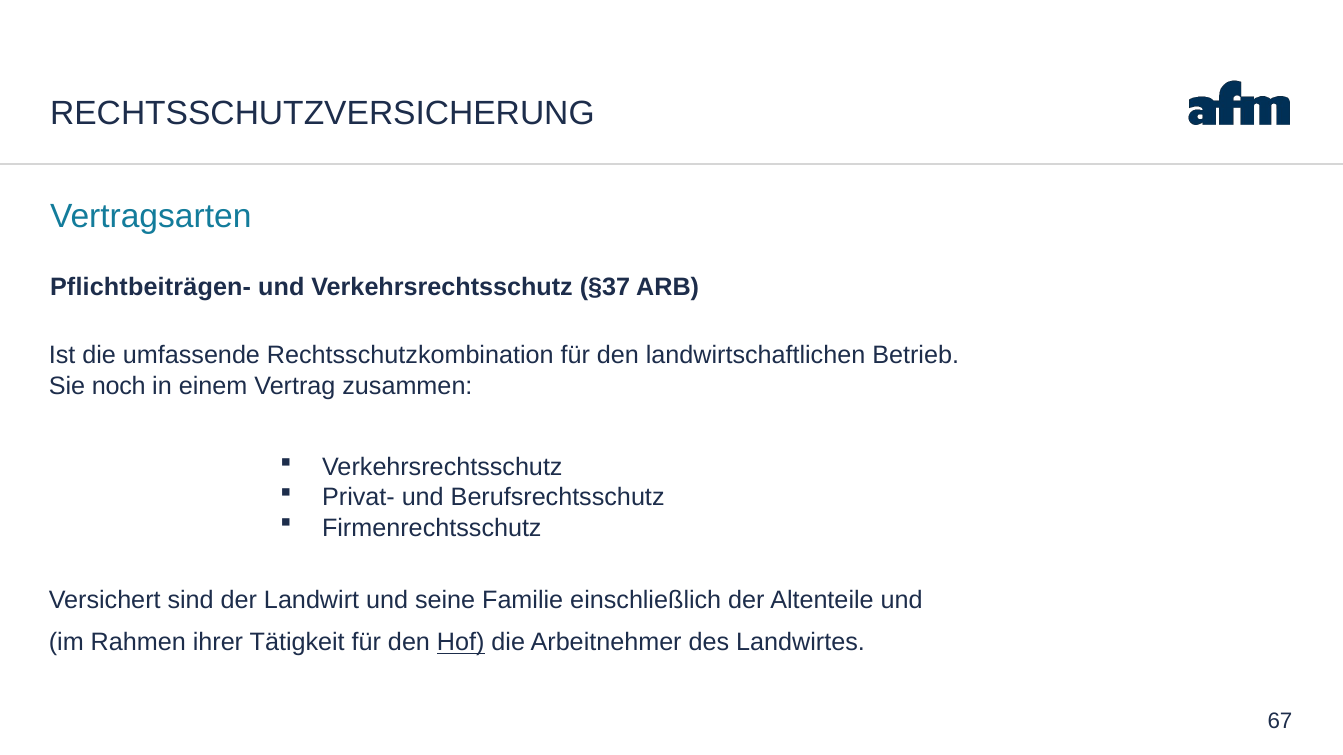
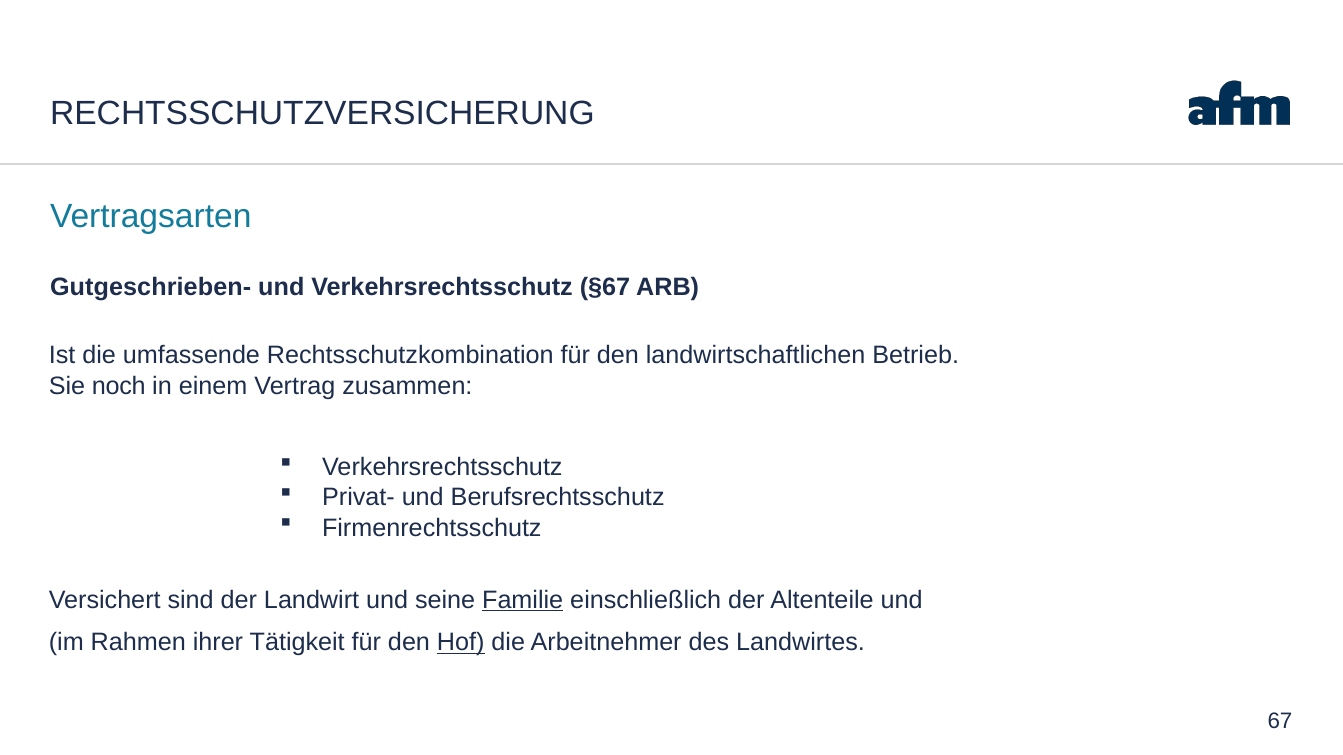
Pflichtbeiträgen-: Pflichtbeiträgen- -> Gutgeschrieben-
§37: §37 -> §67
Familie underline: none -> present
